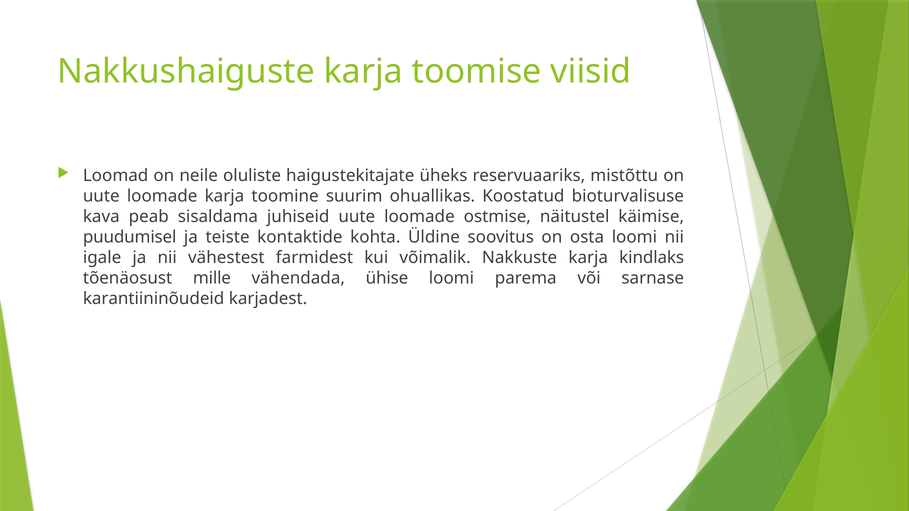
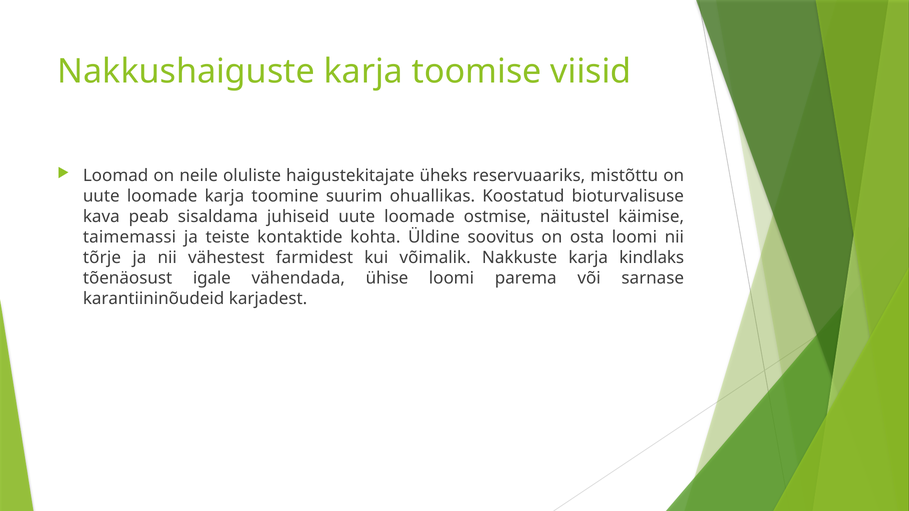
puudumisel: puudumisel -> taimemassi
igale: igale -> tõrje
mille: mille -> igale
